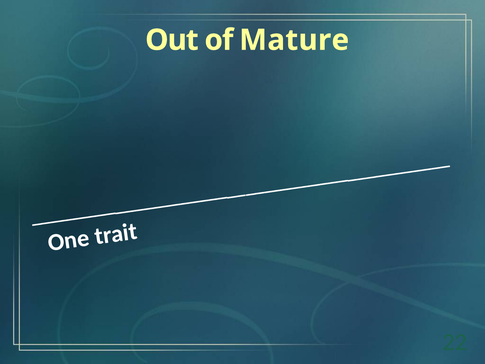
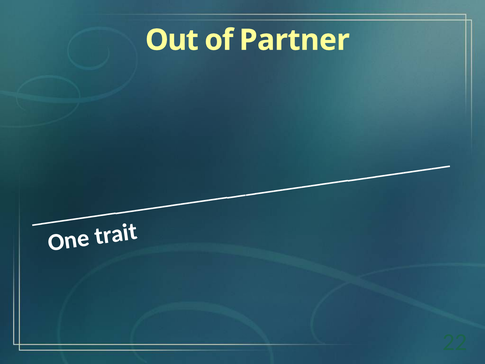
Mature: Mature -> Partner
